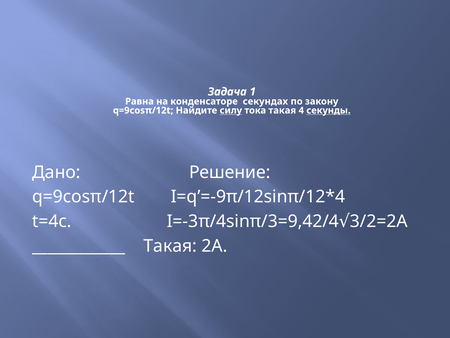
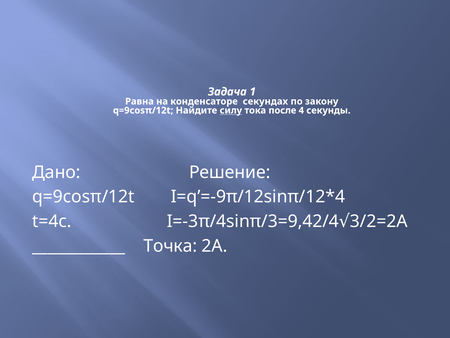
тока такая: такая -> после
секунды underline: present -> none
Такая at (170, 246): Такая -> Точка
